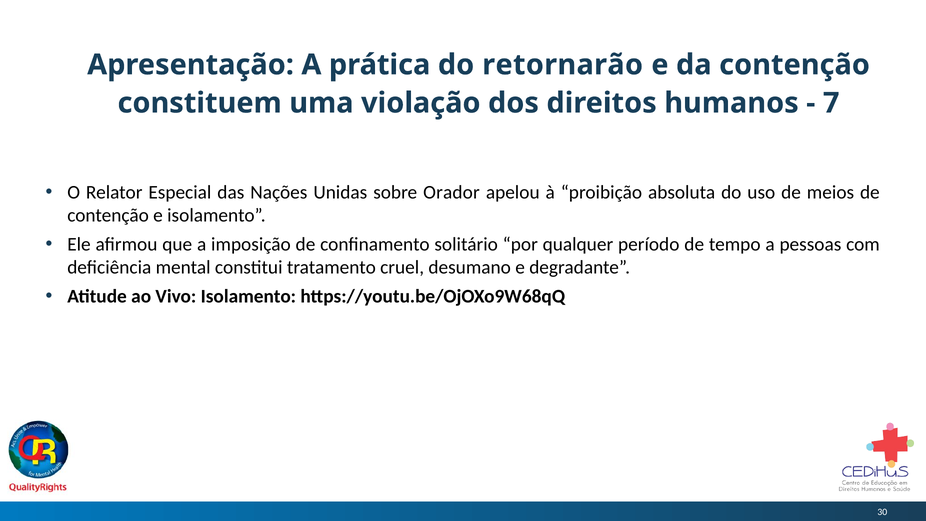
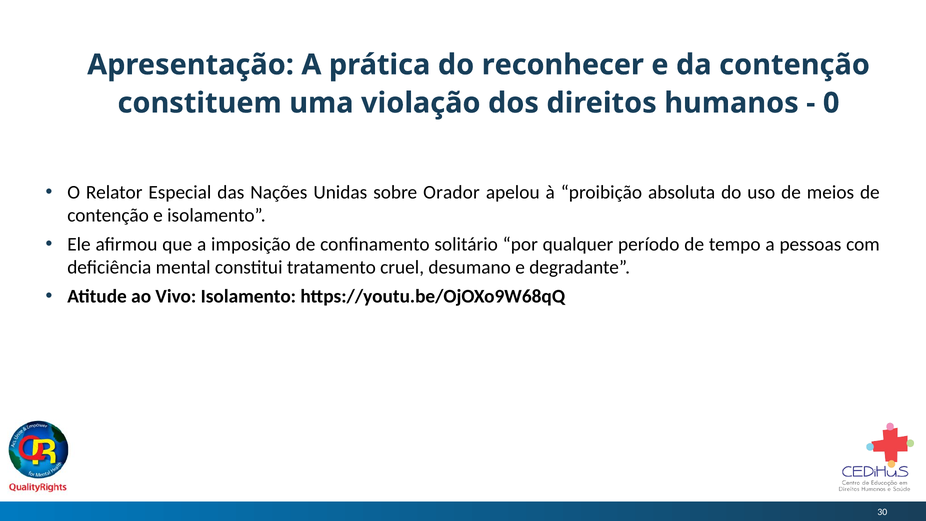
retornarão: retornarão -> reconhecer
7: 7 -> 0
